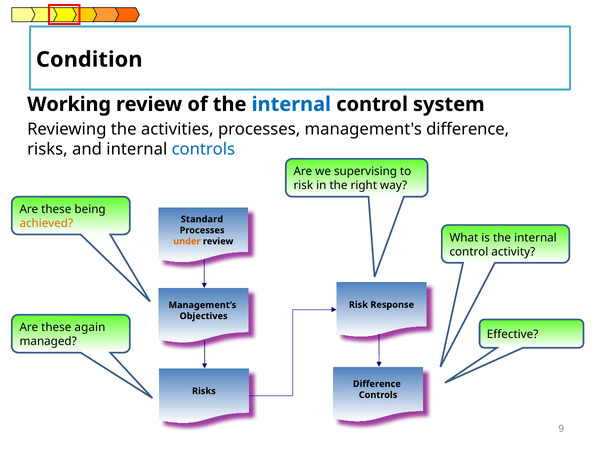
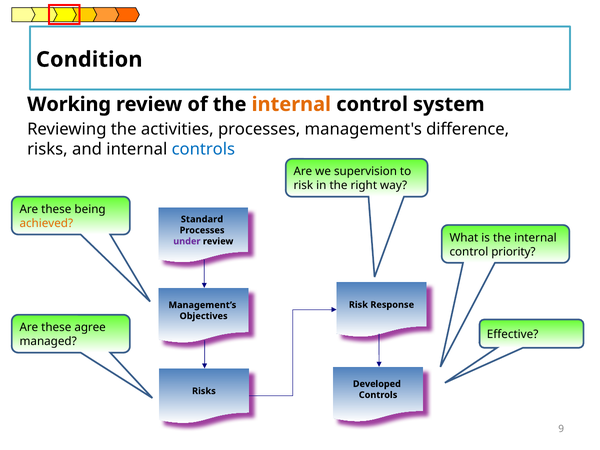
internal at (291, 104) colour: blue -> orange
supervising: supervising -> supervision
under colour: orange -> purple
activity: activity -> priority
again: again -> agree
Difference at (377, 384): Difference -> Developed
